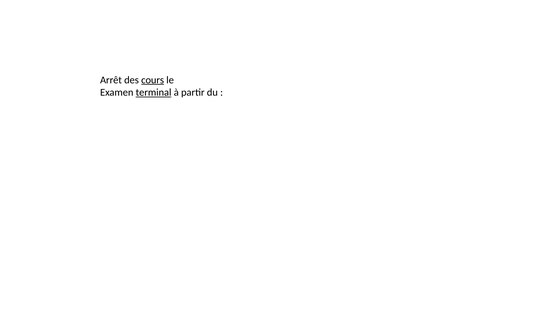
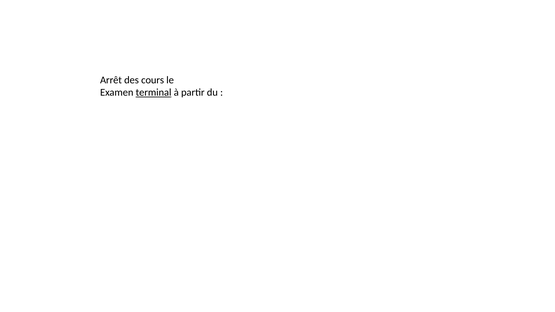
cours underline: present -> none
